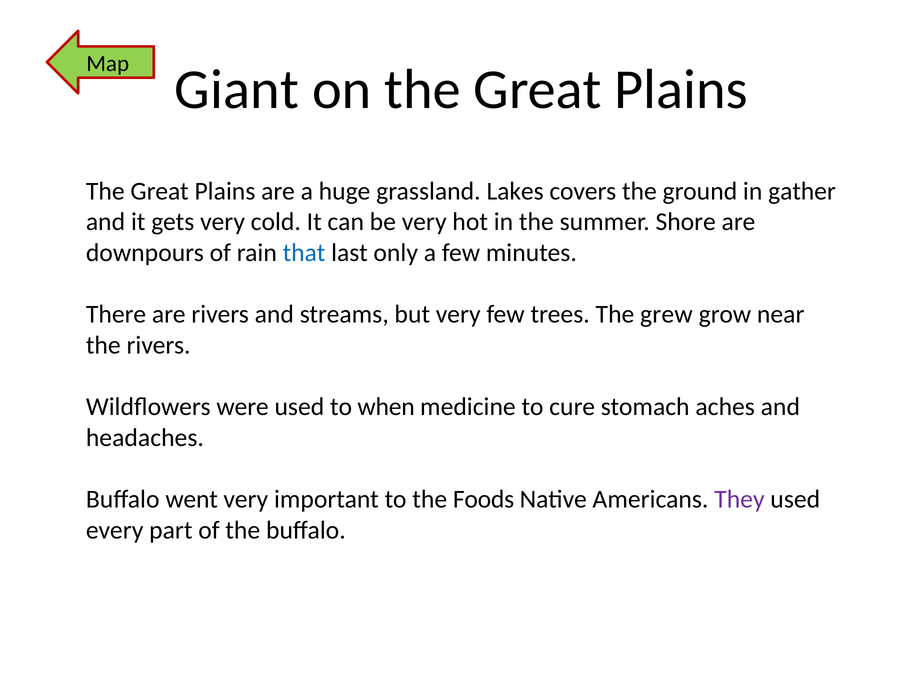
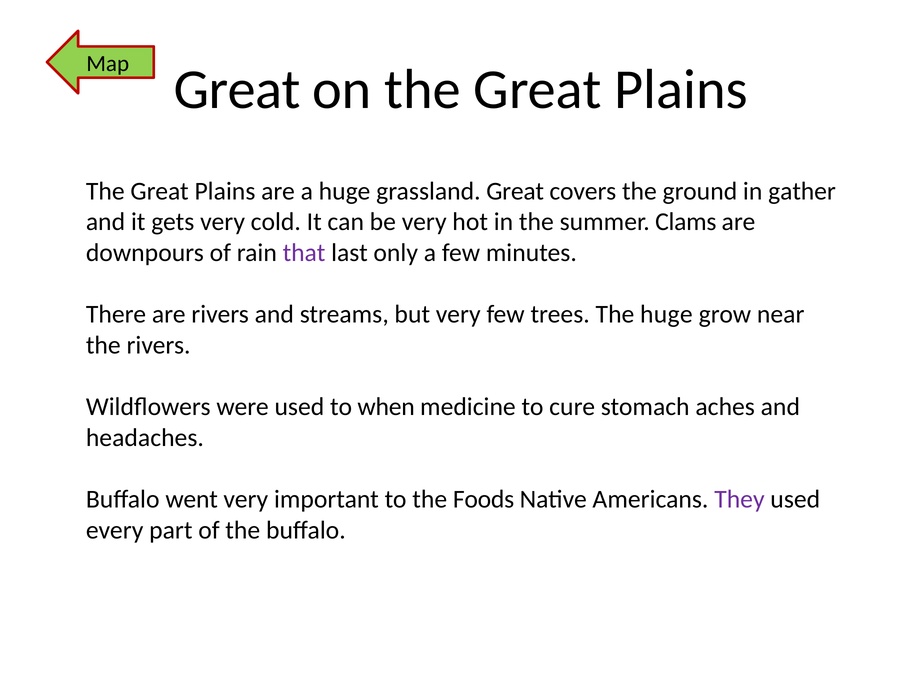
Giant at (237, 89): Giant -> Great
grassland Lakes: Lakes -> Great
Shore: Shore -> Clams
that colour: blue -> purple
The grew: grew -> huge
